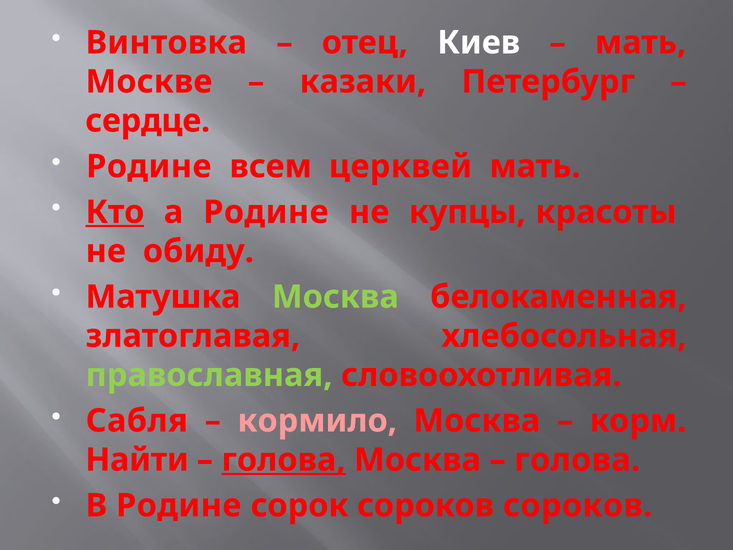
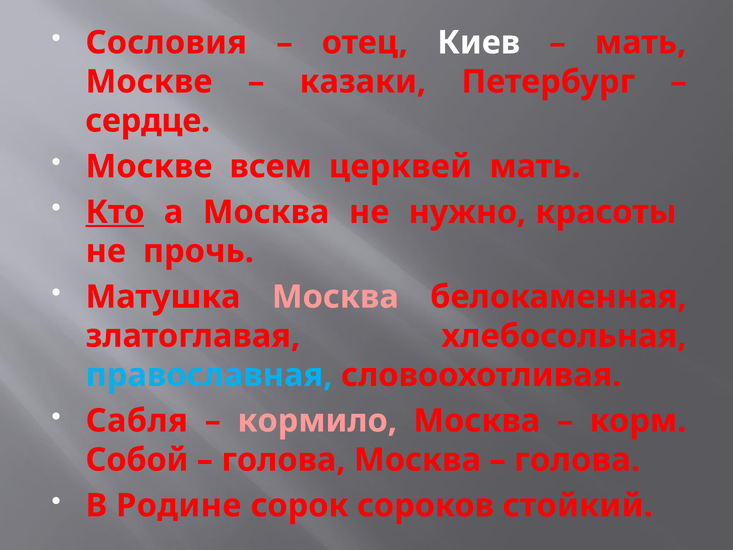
Винтовка: Винтовка -> Сословия
Родине at (149, 166): Родине -> Москве
а Родине: Родине -> Москва
купцы: купцы -> нужно
обиду: обиду -> прочь
Москва at (335, 297) colour: light green -> pink
православная colour: light green -> light blue
Найти: Найти -> Собой
голова at (284, 460) underline: present -> none
сороков сороков: сороков -> стойкий
